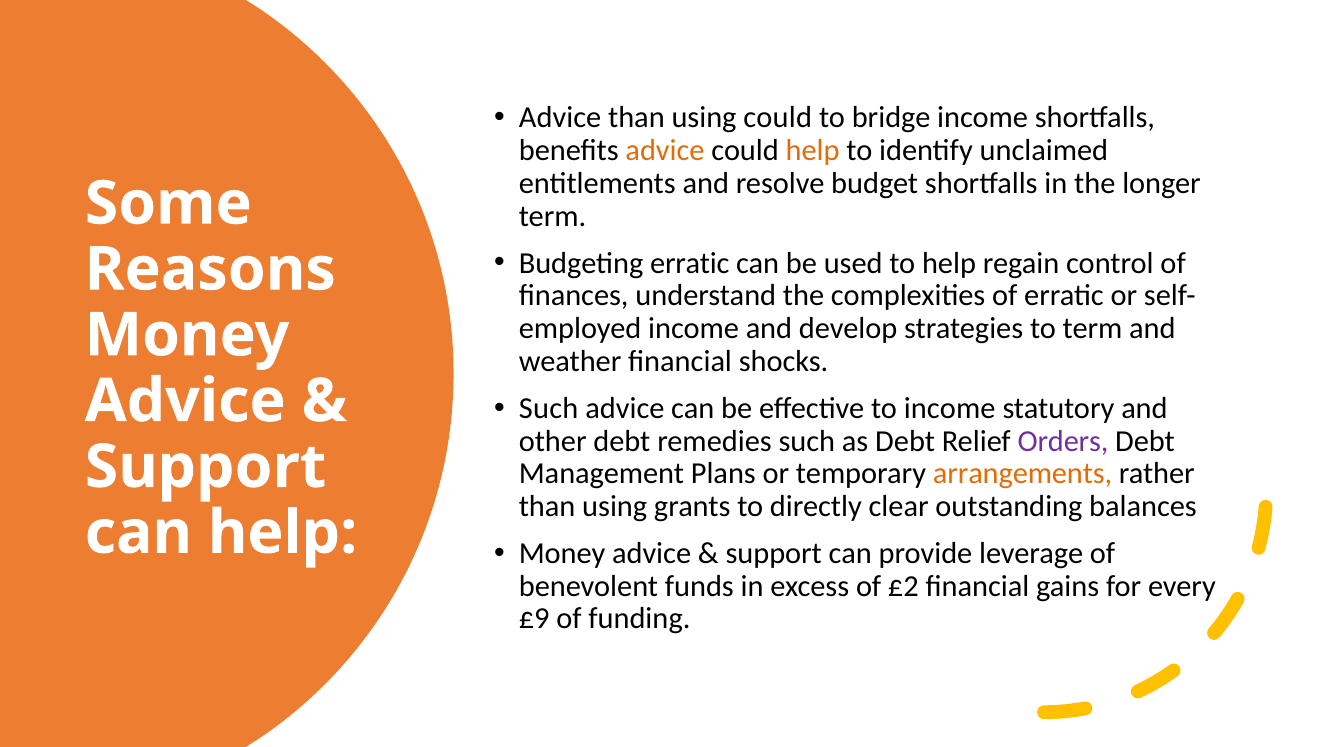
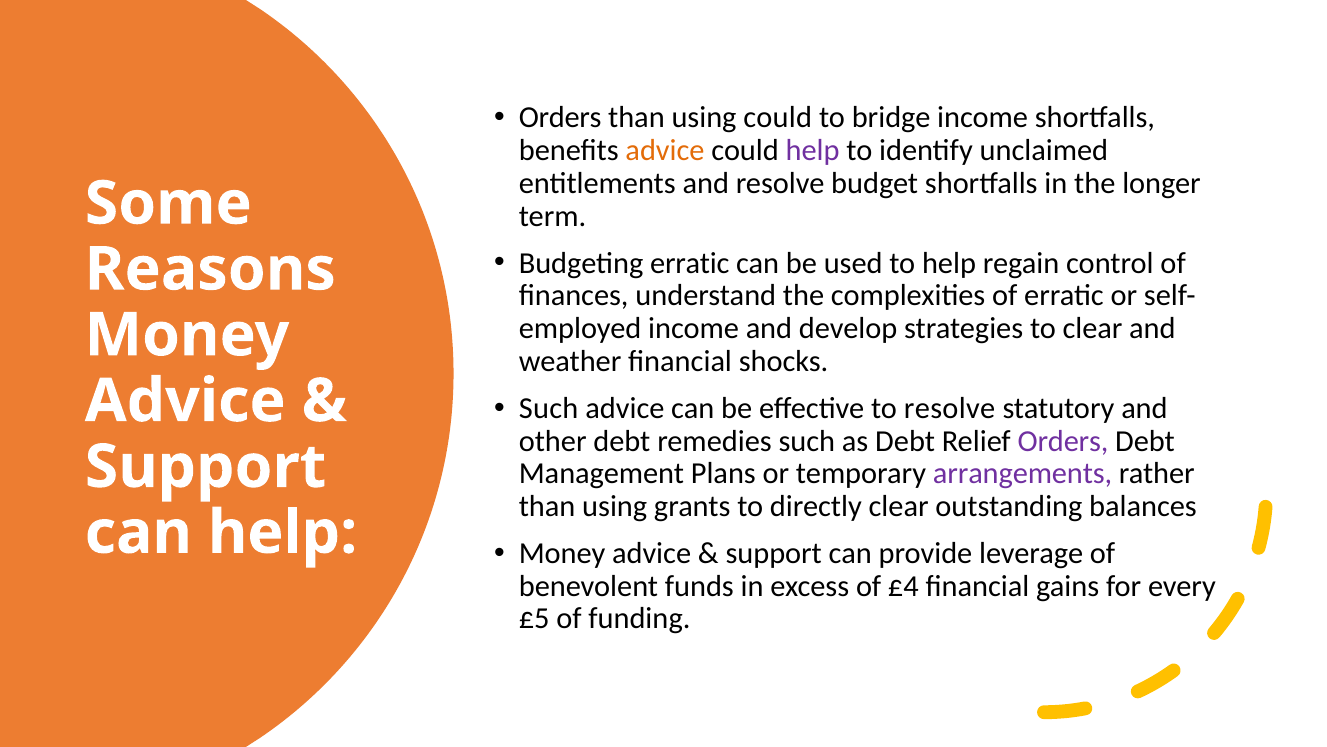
Advice at (560, 118): Advice -> Orders
help at (813, 151) colour: orange -> purple
to term: term -> clear
to income: income -> resolve
arrangements colour: orange -> purple
£2: £2 -> £4
£9: £9 -> £5
